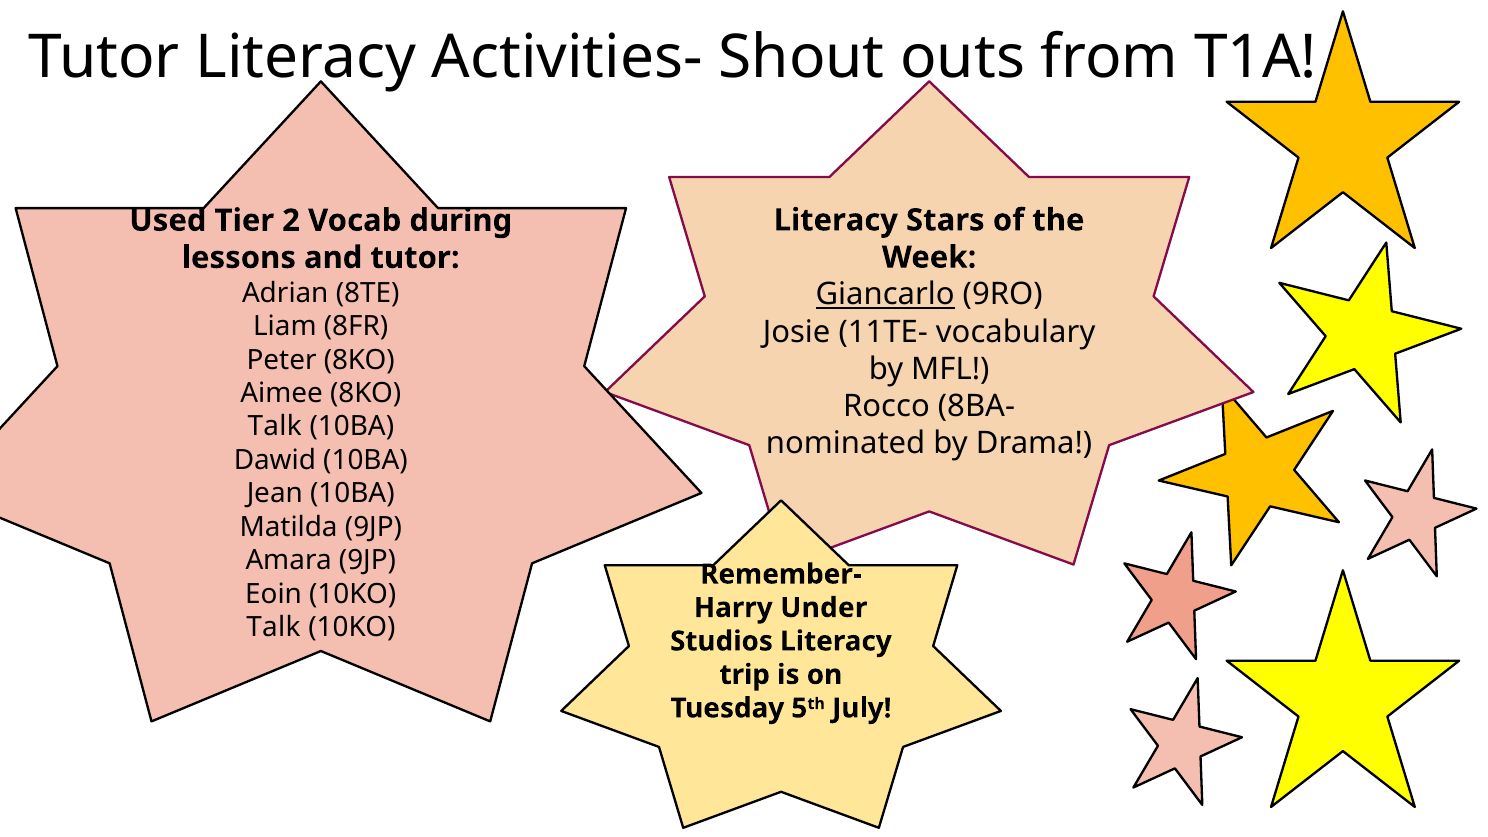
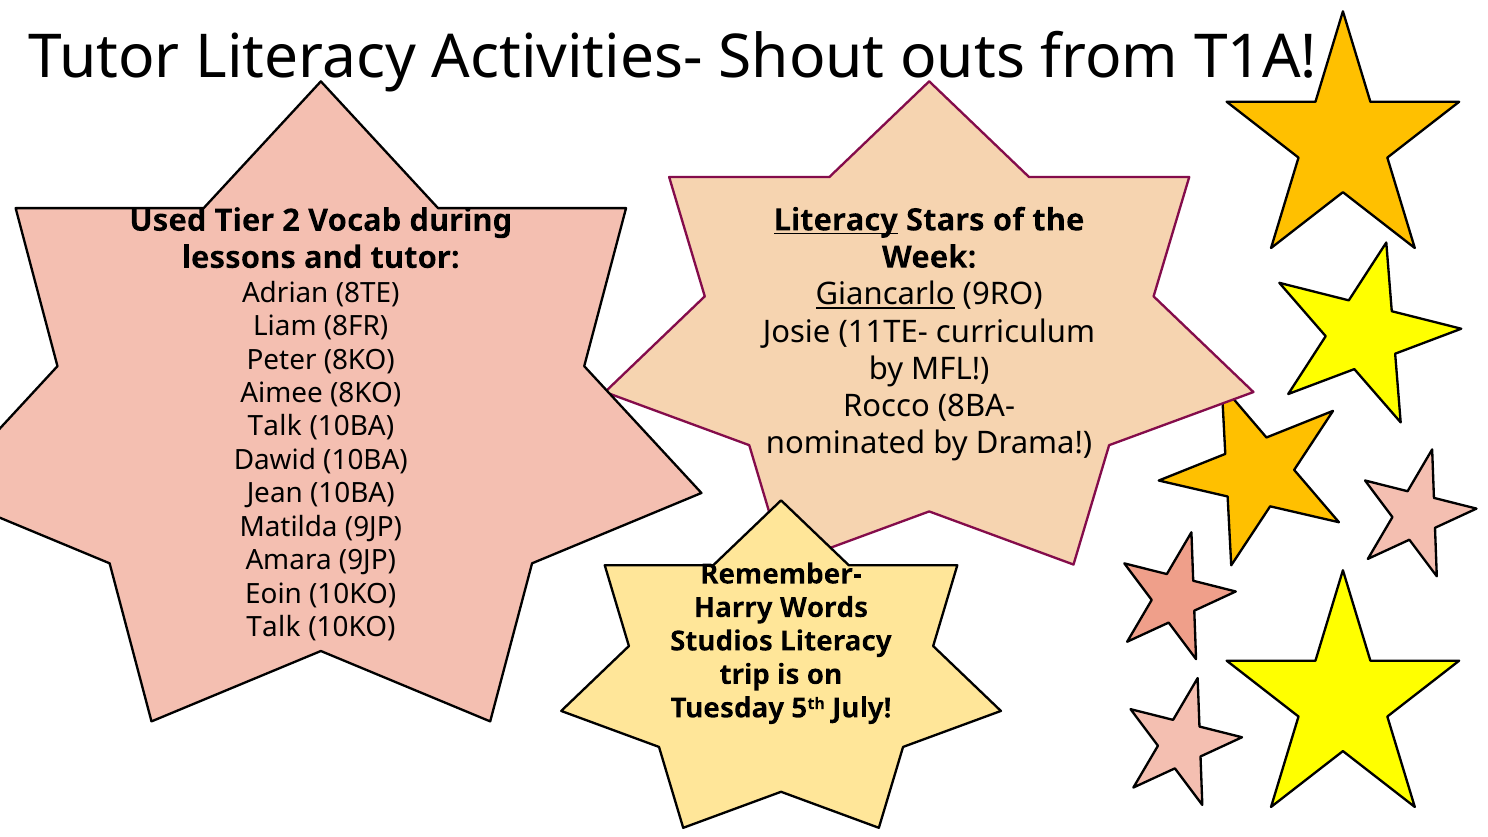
Literacy at (836, 220) underline: none -> present
vocabulary: vocabulary -> curriculum
Under: Under -> Words
